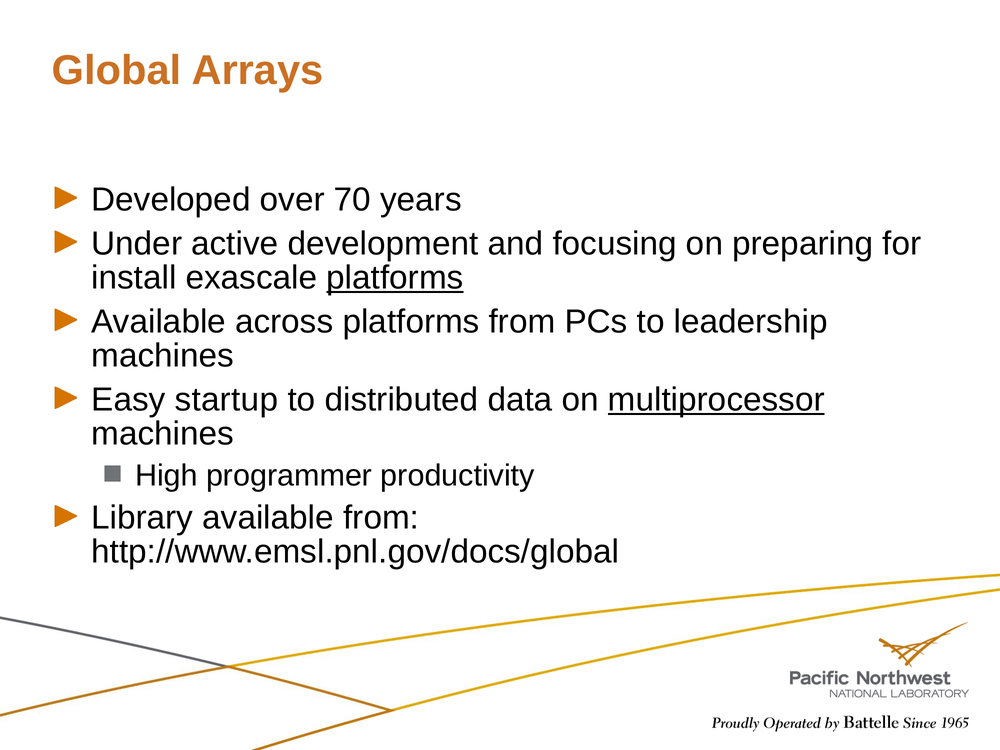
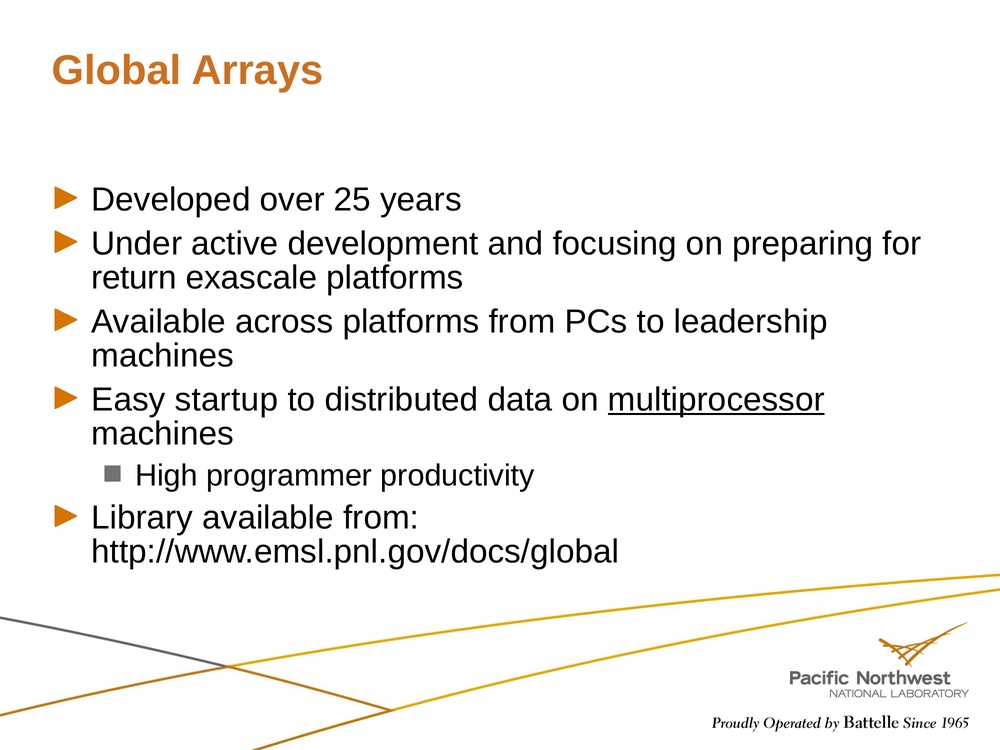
70: 70 -> 25
install: install -> return
platforms at (395, 278) underline: present -> none
